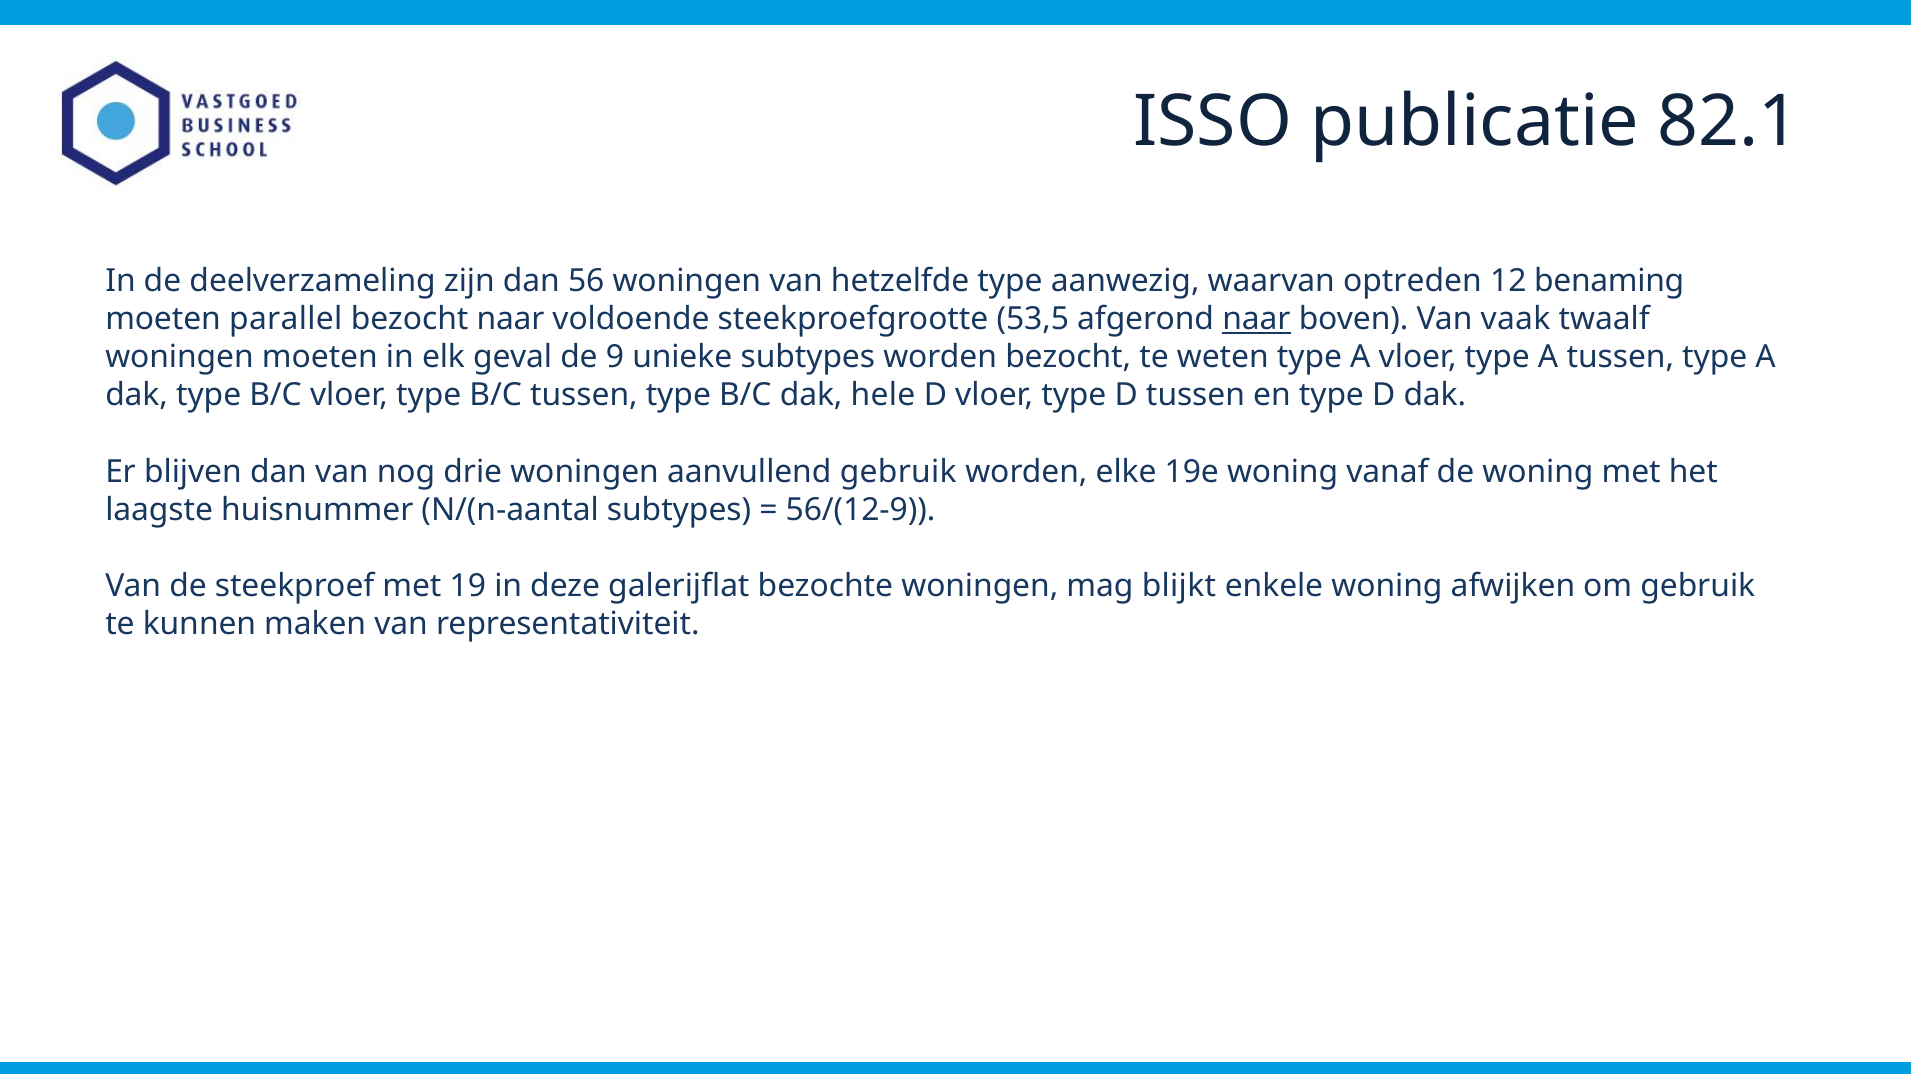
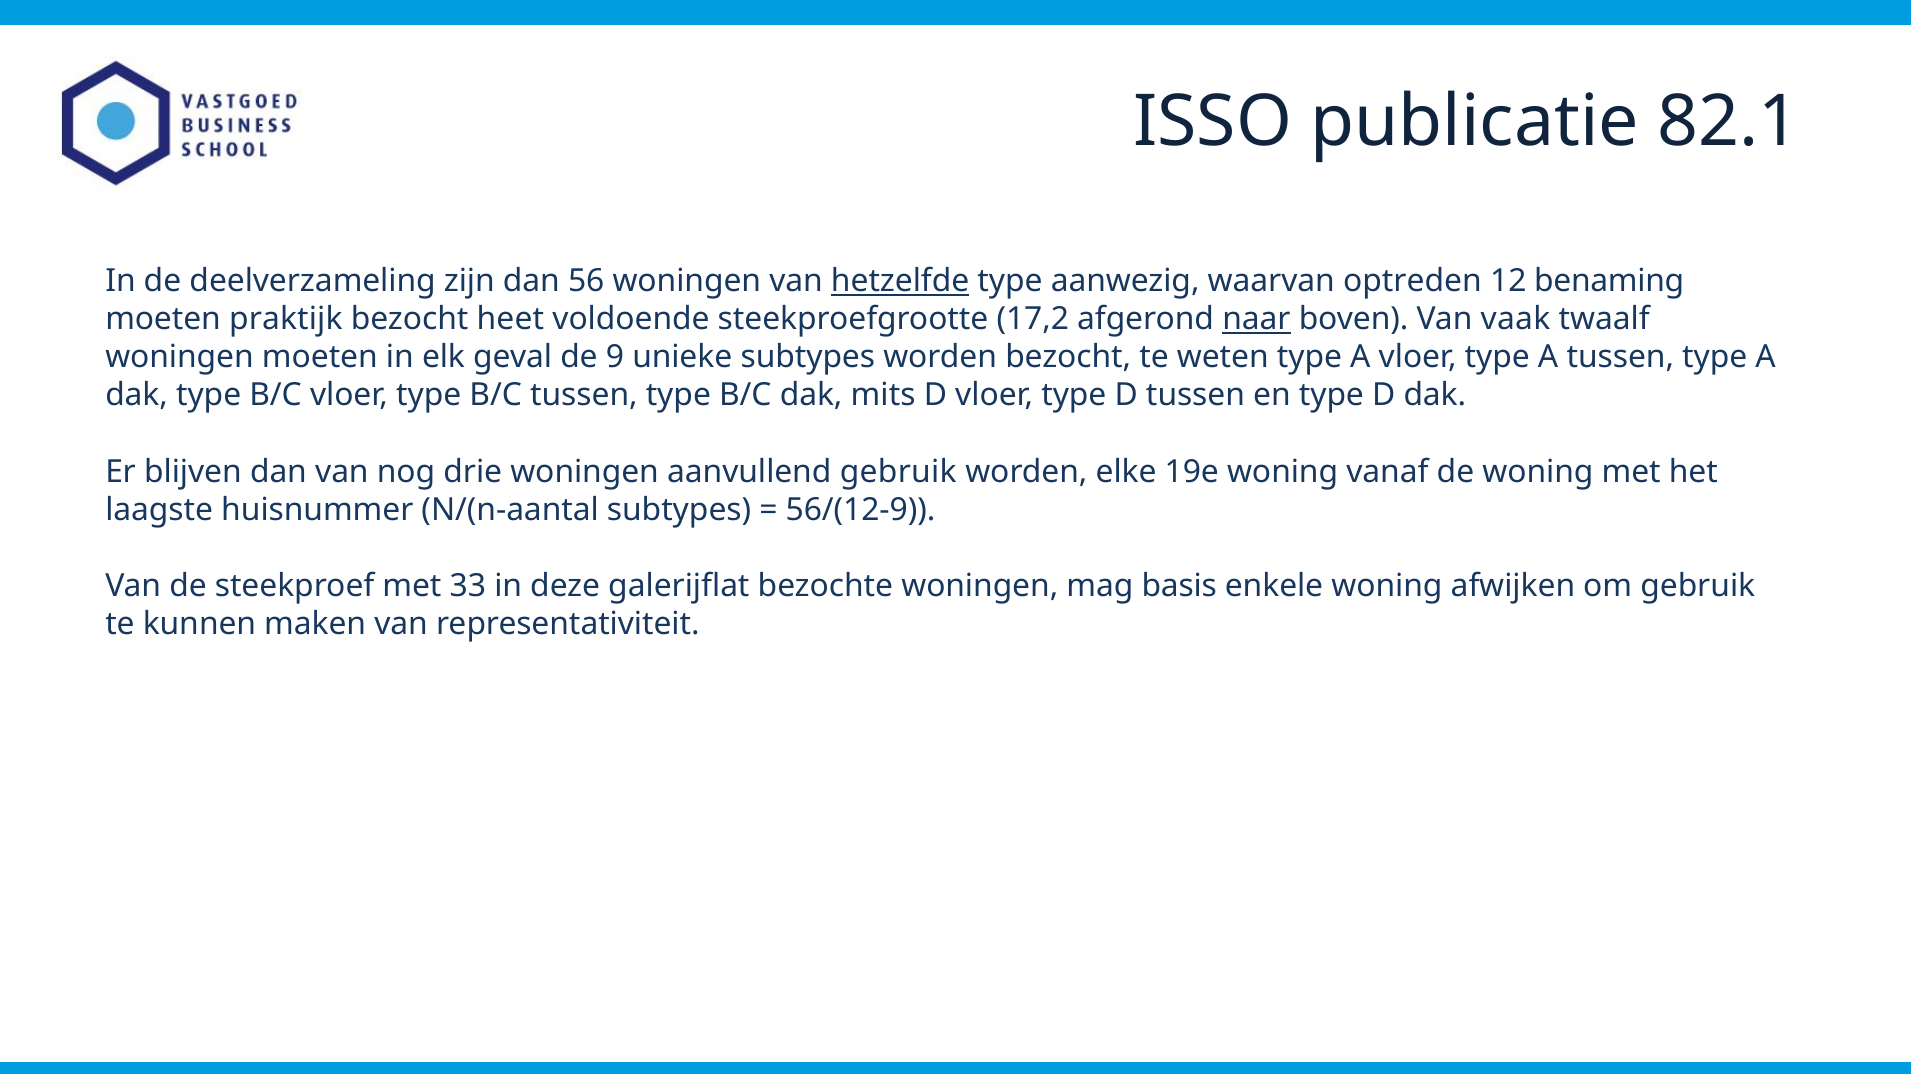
hetzelfde underline: none -> present
parallel: parallel -> praktijk
bezocht naar: naar -> heet
53,5: 53,5 -> 17,2
hele: hele -> mits
19: 19 -> 33
blijkt: blijkt -> basis
